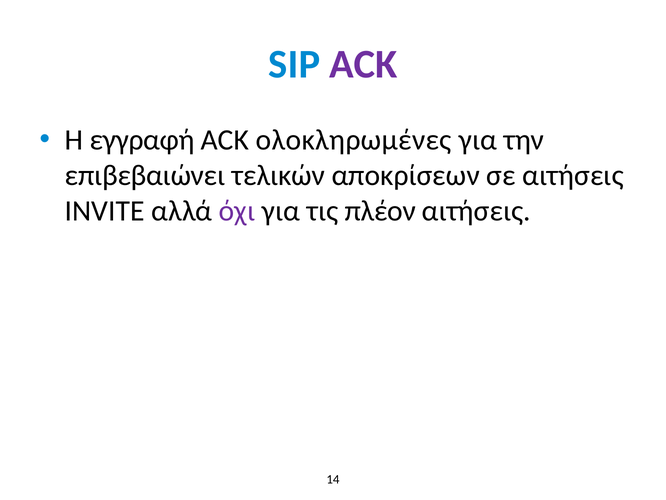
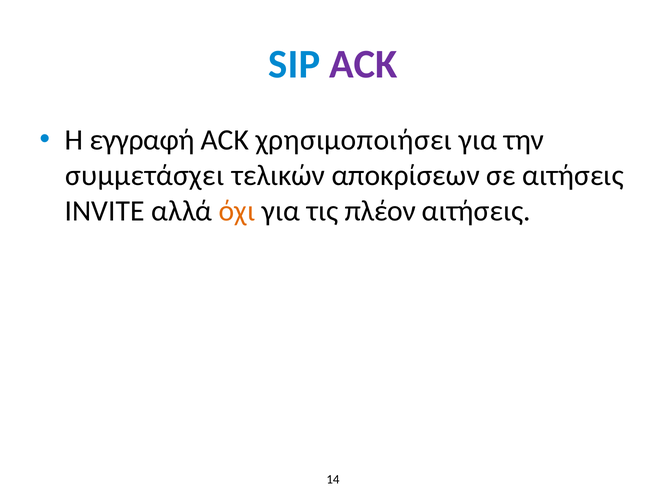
ολοκληρωμένες: ολοκληρωμένες -> χρησιμοποιήσει
επιβεβαιώνει: επιβεβαιώνει -> συμμετάσχει
όχι colour: purple -> orange
